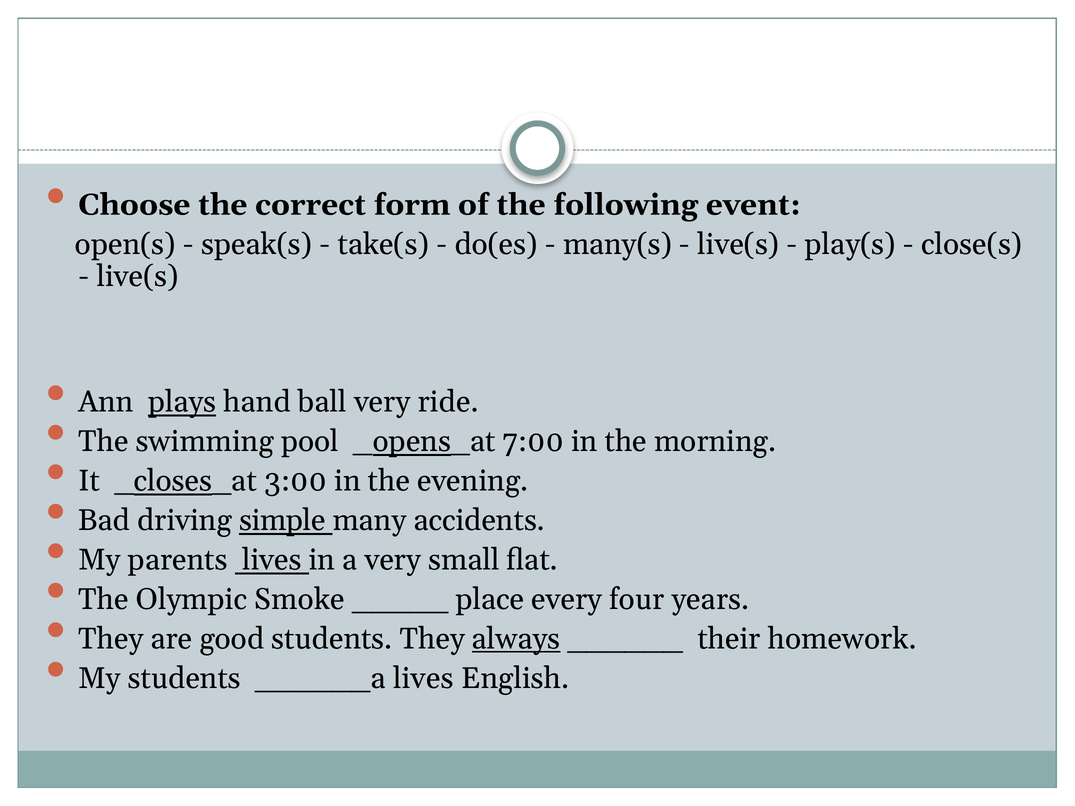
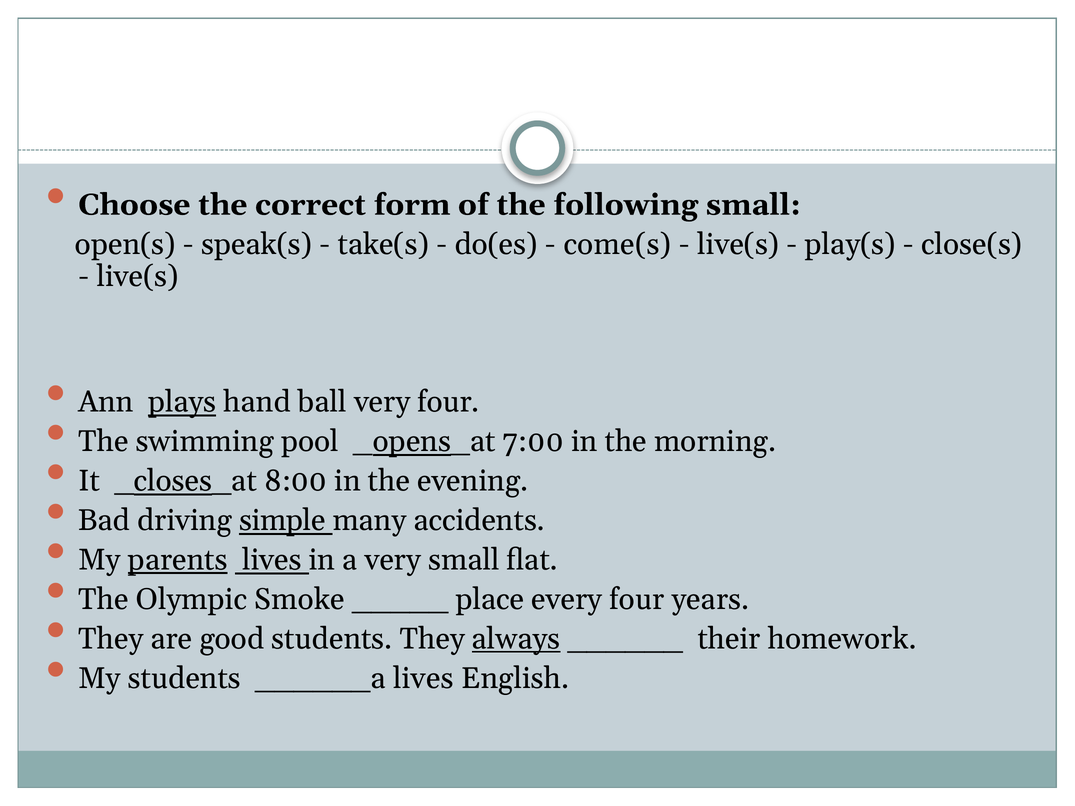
following event: event -> small
many(s: many(s -> come(s
very ride: ride -> four
3:00: 3:00 -> 8:00
parents underline: none -> present
